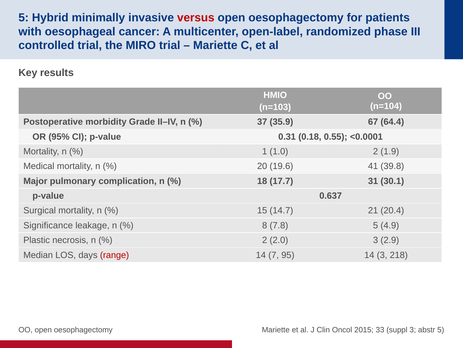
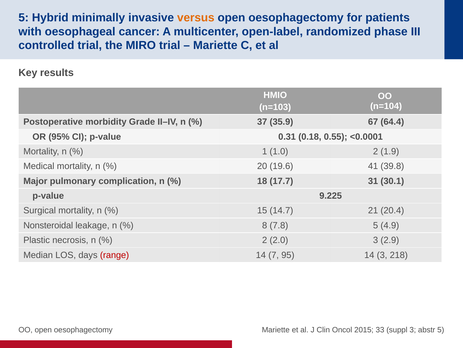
versus colour: red -> orange
0.637: 0.637 -> 9.225
Significance: Significance -> Nonsteroidal
